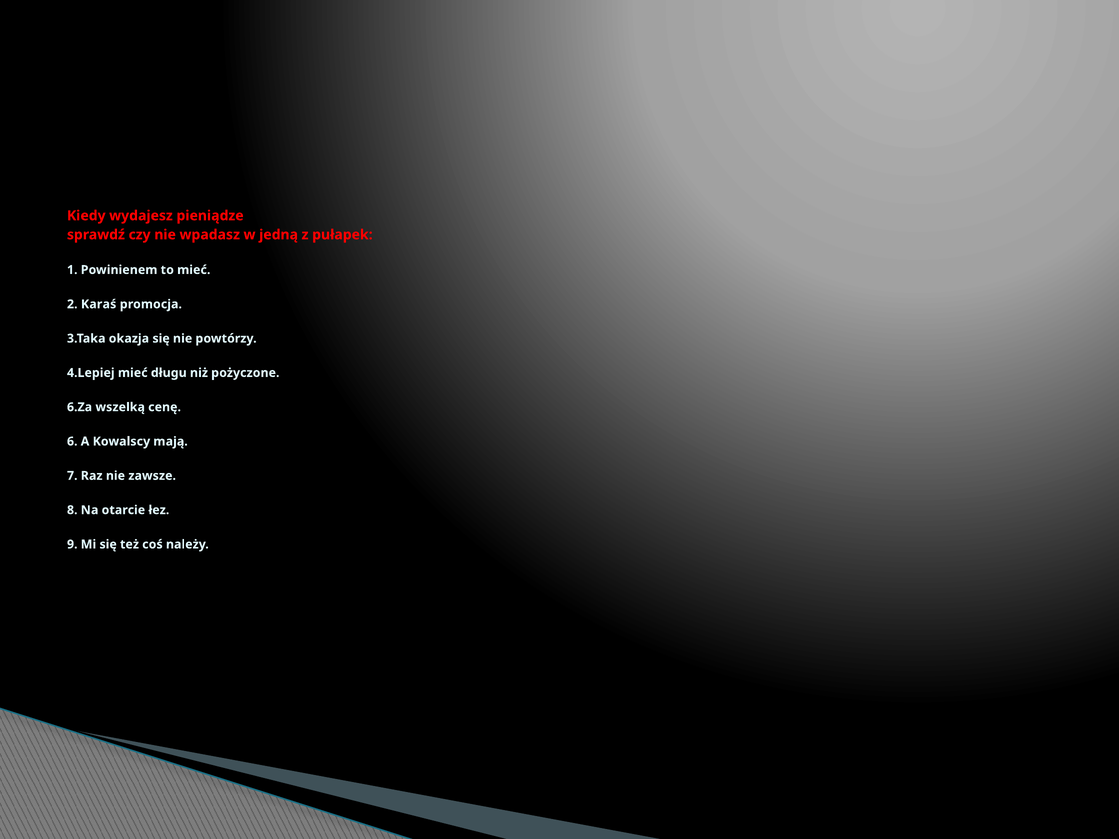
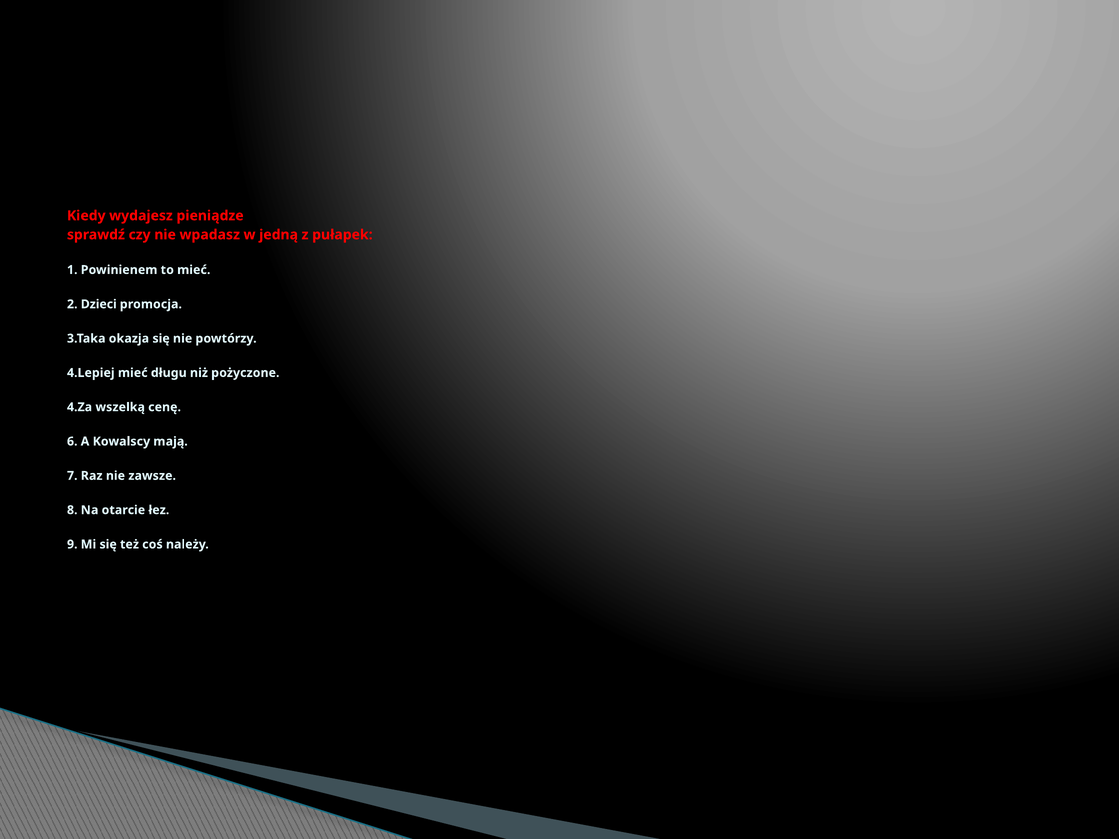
Karaś: Karaś -> Dzieci
6.Za: 6.Za -> 4.Za
